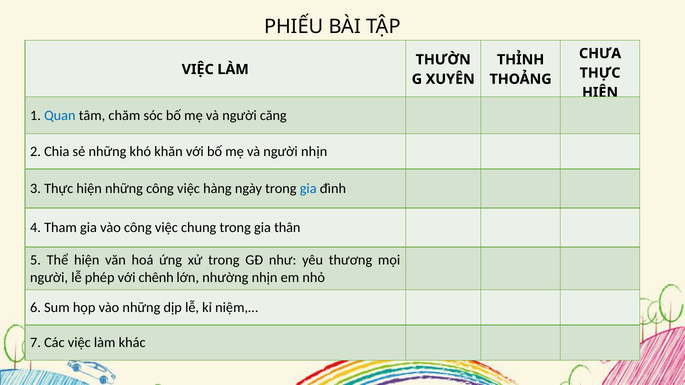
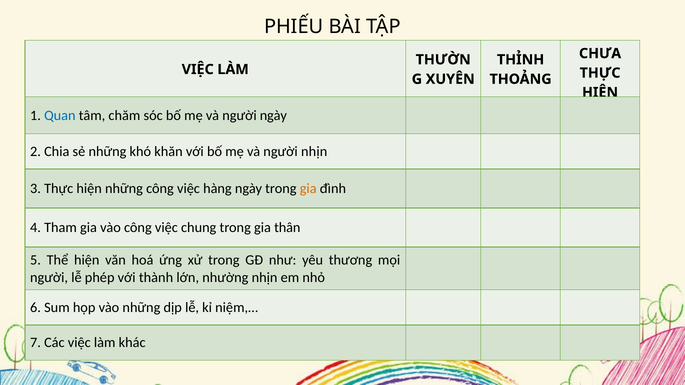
người căng: căng -> ngày
gia at (308, 189) colour: blue -> orange
chênh: chênh -> thành
